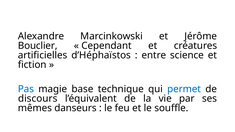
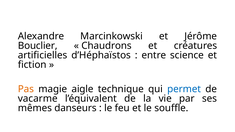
Cependant: Cependant -> Chaudrons
Pas colour: blue -> orange
base: base -> aigle
discours: discours -> vacarme
